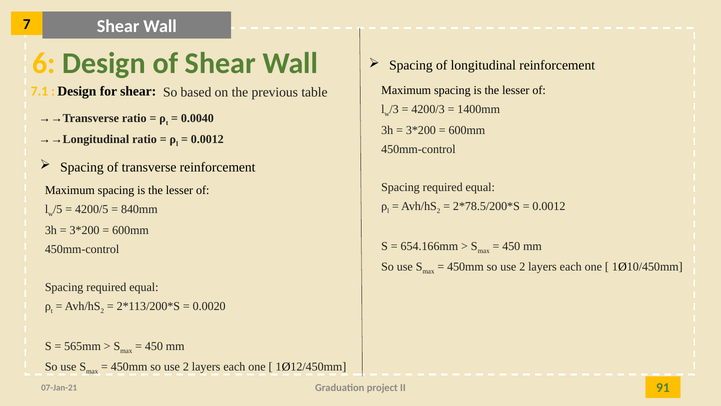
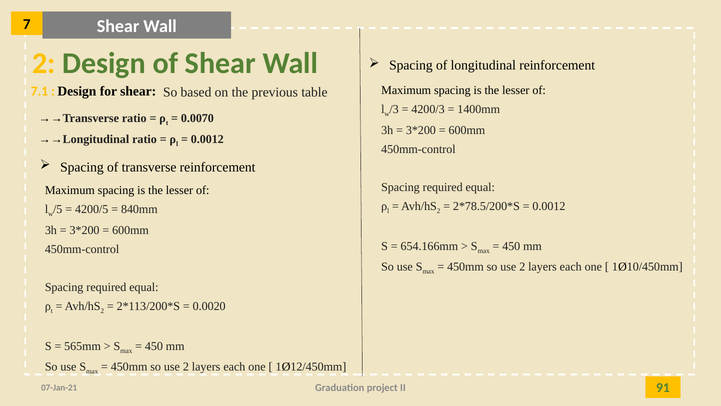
6 at (44, 63): 6 -> 2
0.0040: 0.0040 -> 0.0070
